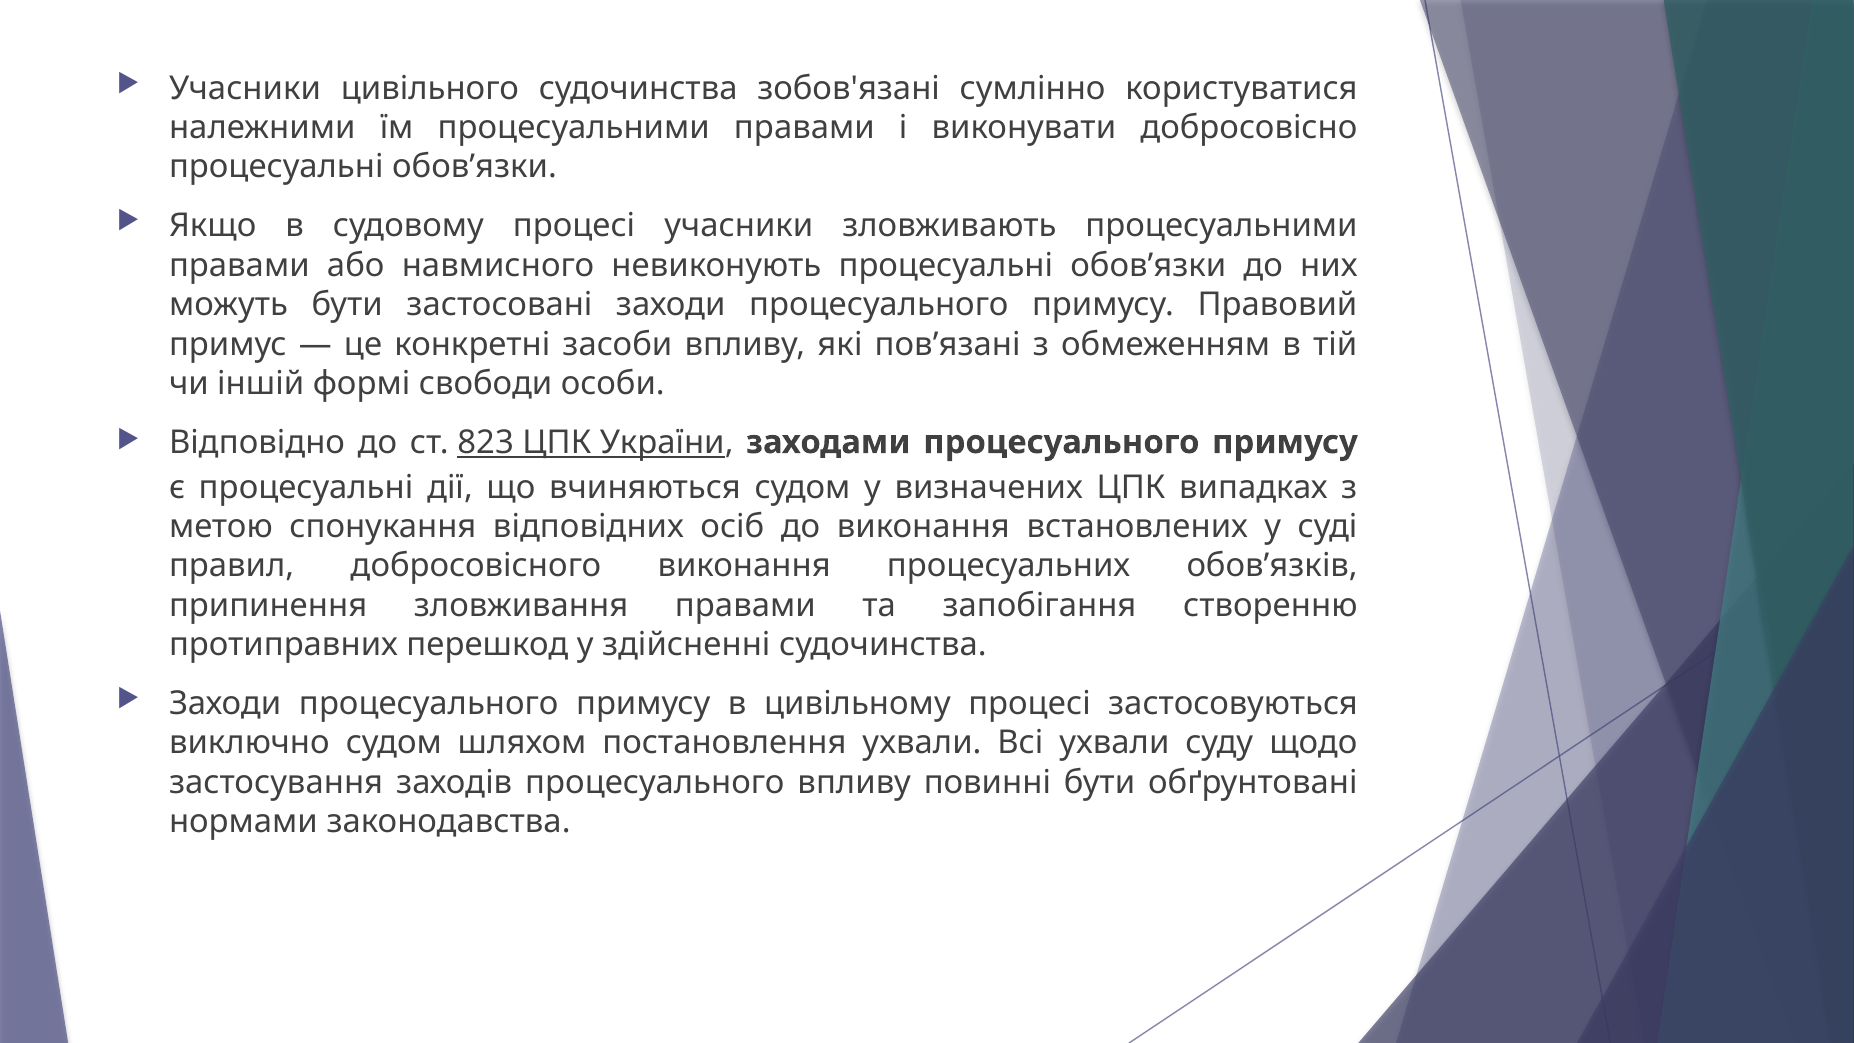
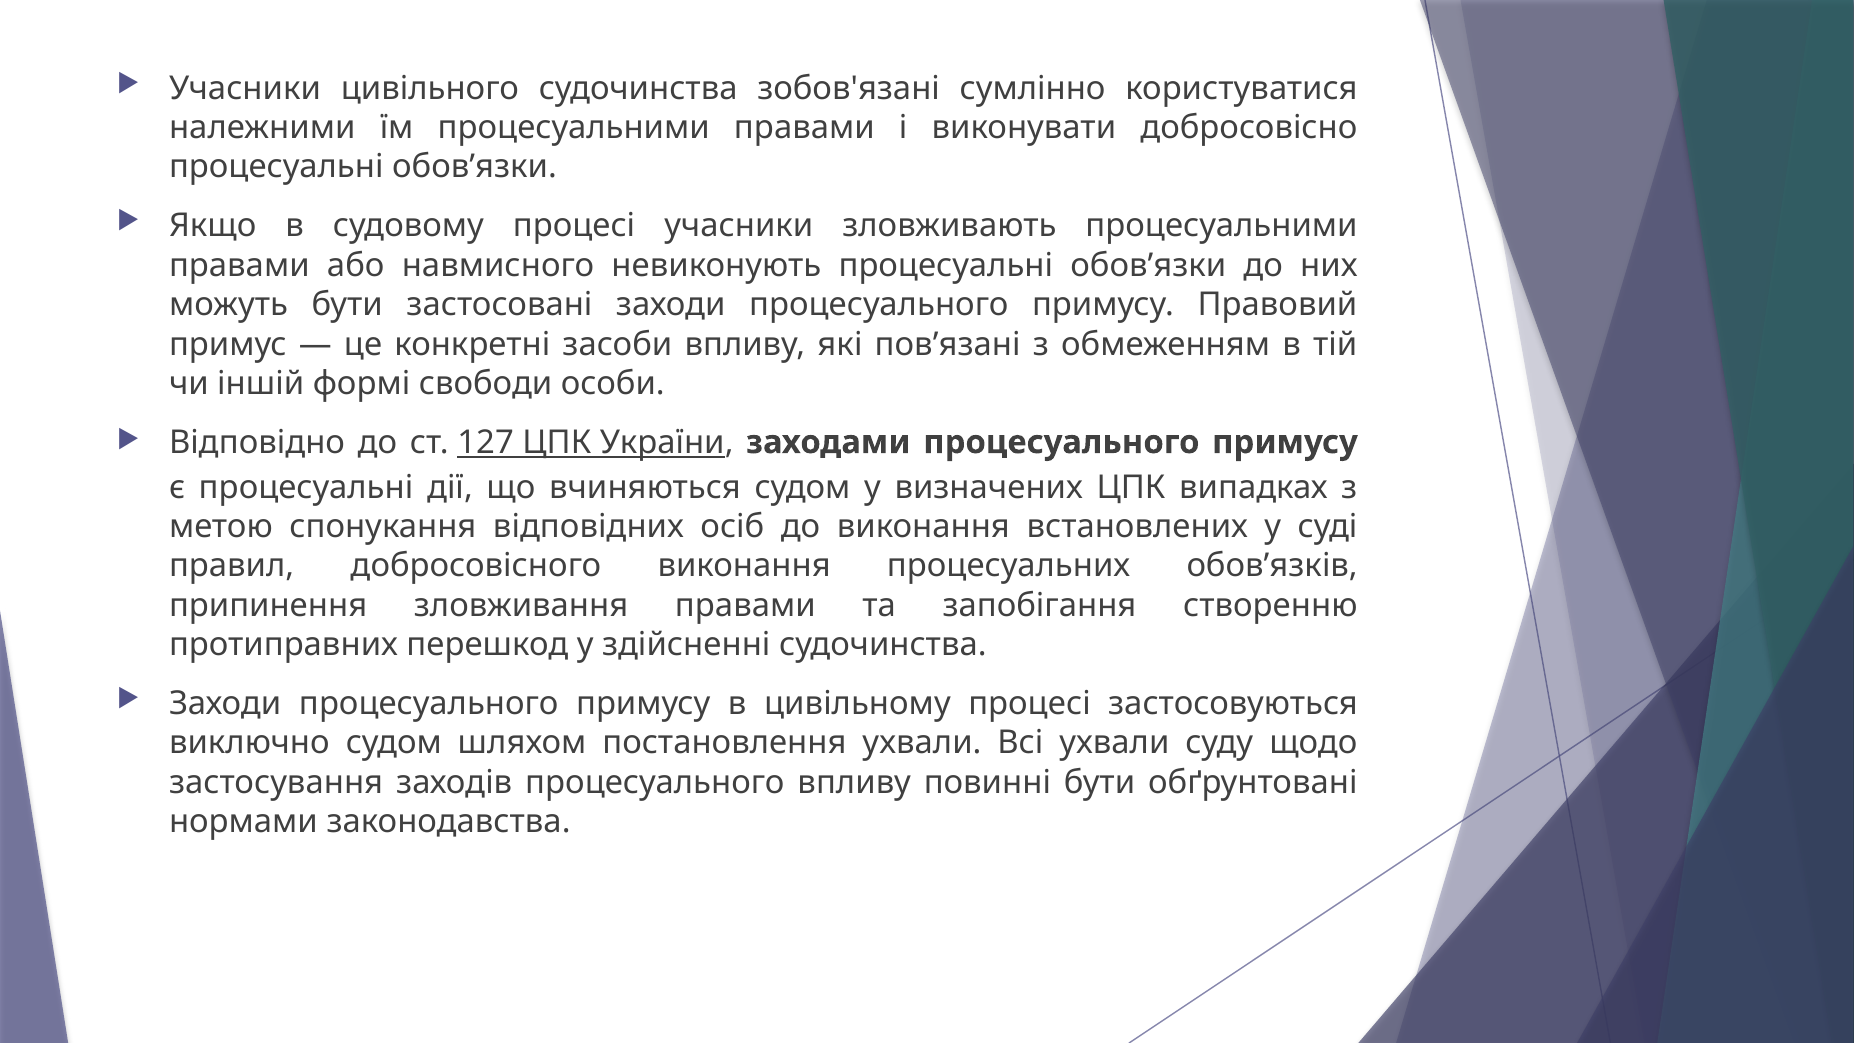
823: 823 -> 127
